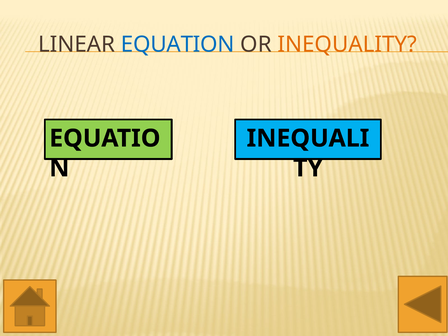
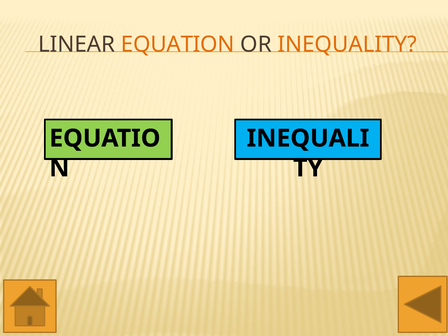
EQUATION colour: blue -> orange
